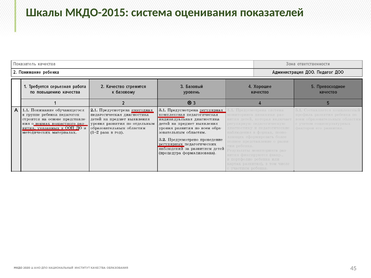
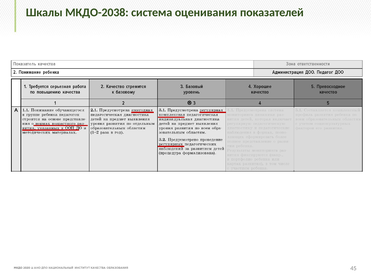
МКДО-2015: МКДО-2015 -> МКДО-2038
